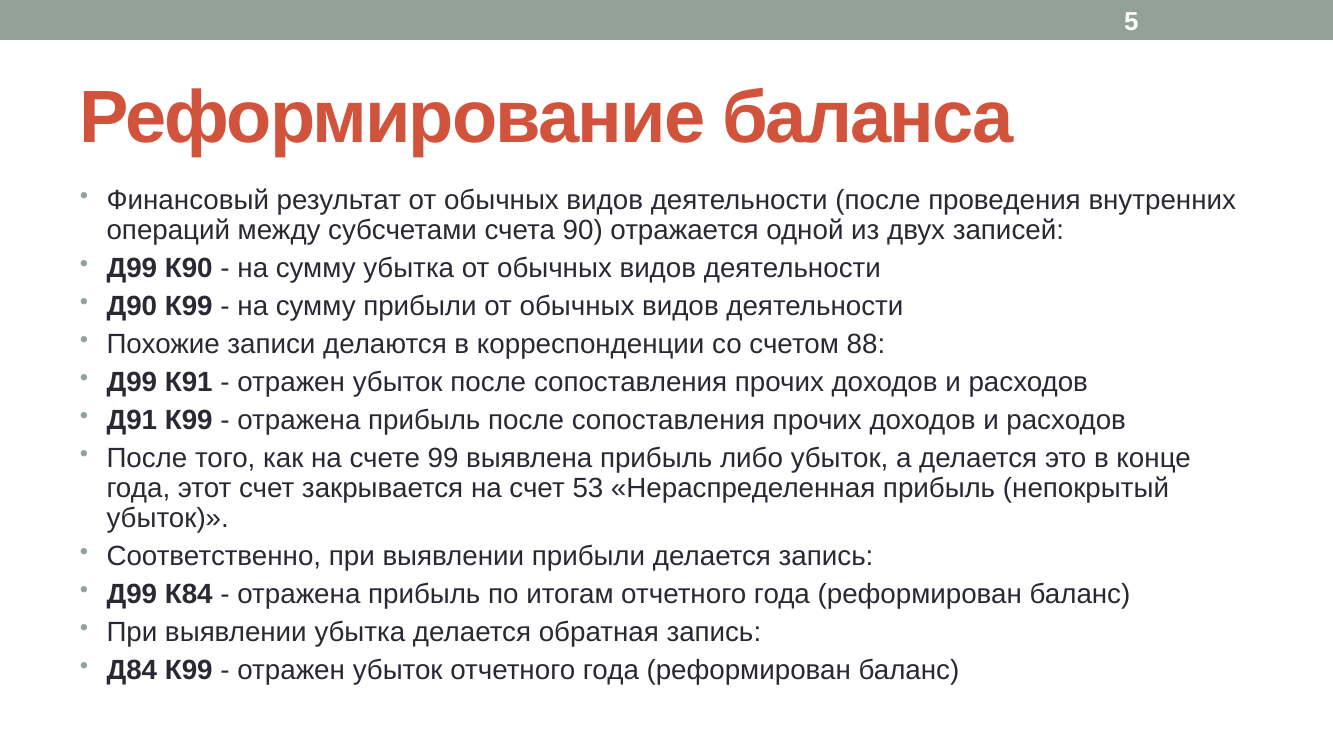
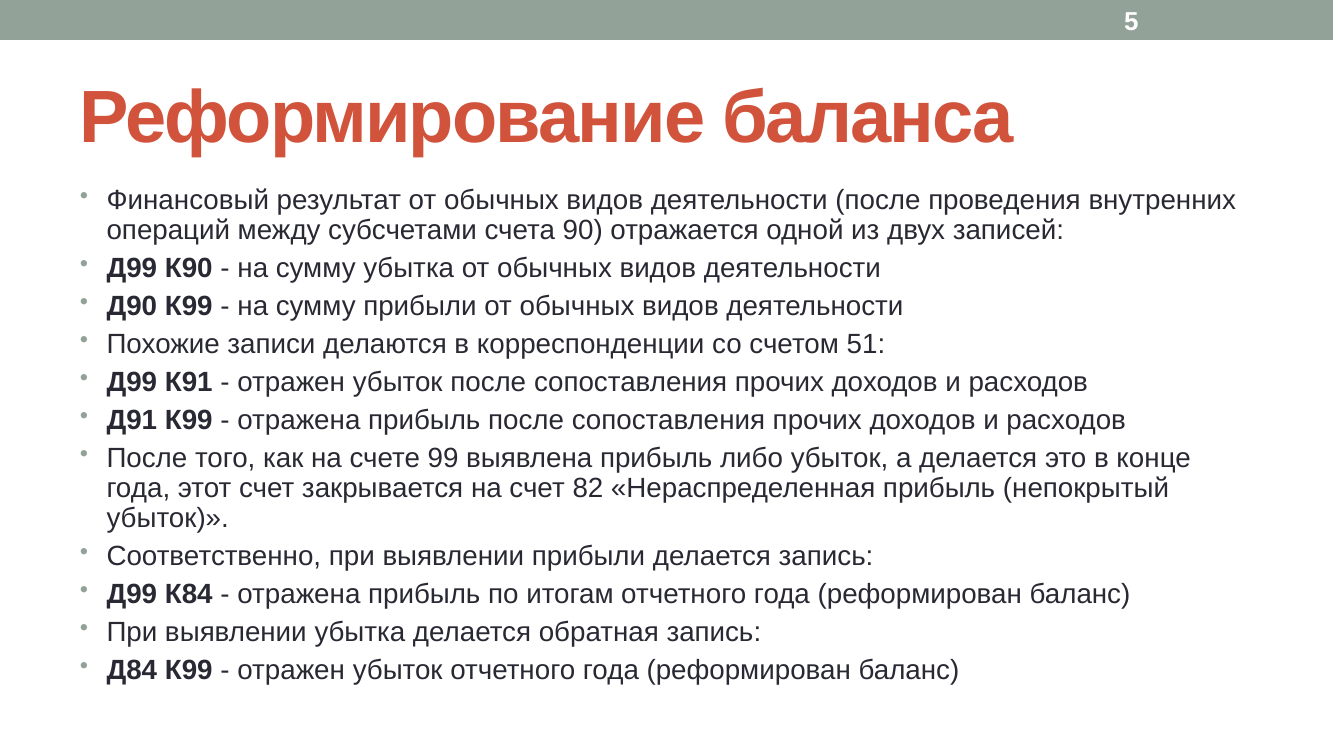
88: 88 -> 51
53: 53 -> 82
